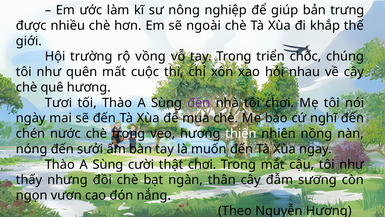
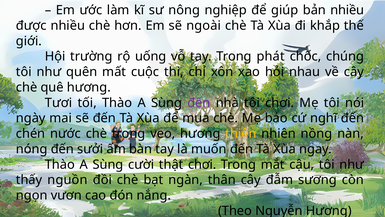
bản trưng: trưng -> nhiều
vồng: vồng -> uống
triển: triển -> phát
thiên colour: white -> yellow
nhưng: nhưng -> nguồn
